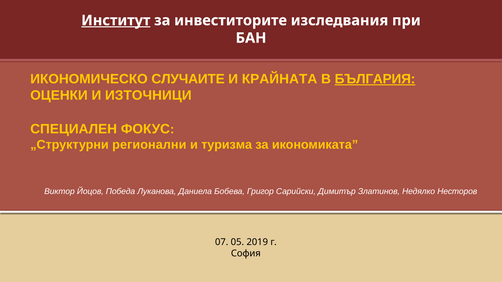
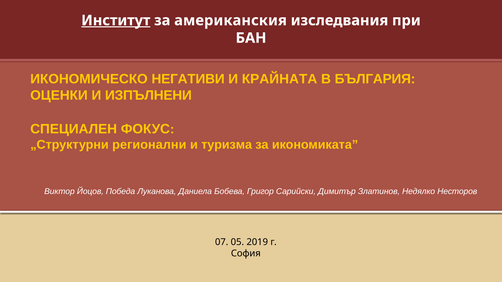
инвеститорите: инвеститорите -> американския
СЛУЧАИТЕ: СЛУЧАИТЕ -> НЕГАТИВИ
БЪЛГАРИЯ underline: present -> none
ИЗТОЧНИЦИ: ИЗТОЧНИЦИ -> ИЗПЪЛНЕНИ
